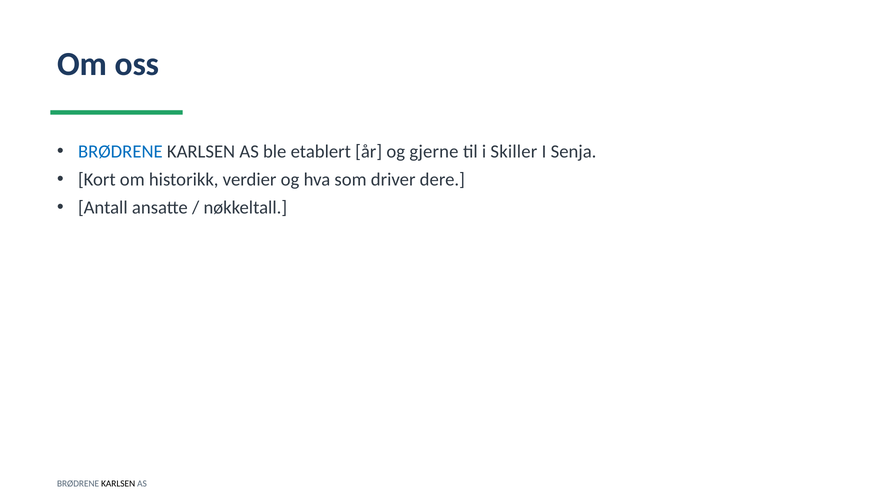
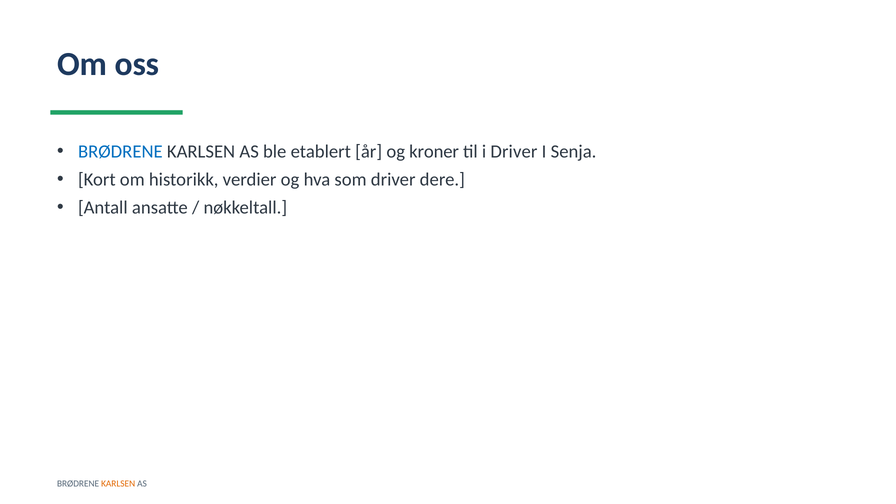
gjerne: gjerne -> kroner
i Skiller: Skiller -> Driver
KARLSEN at (118, 484) colour: black -> orange
